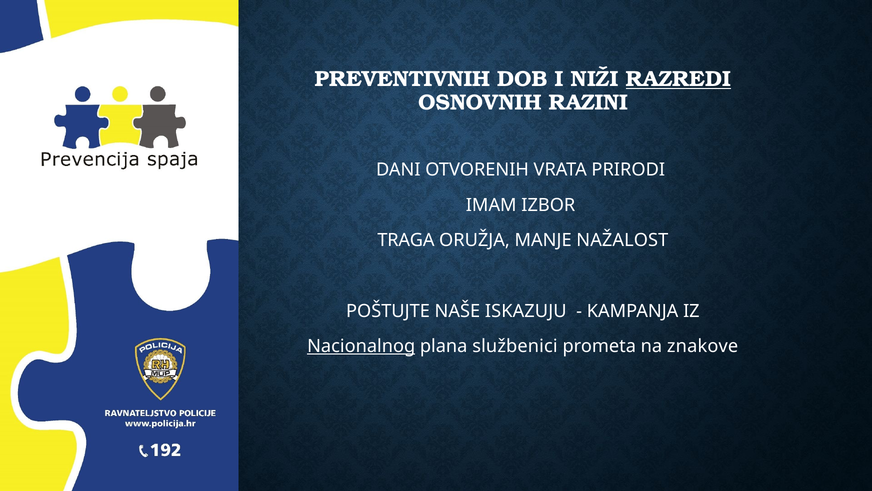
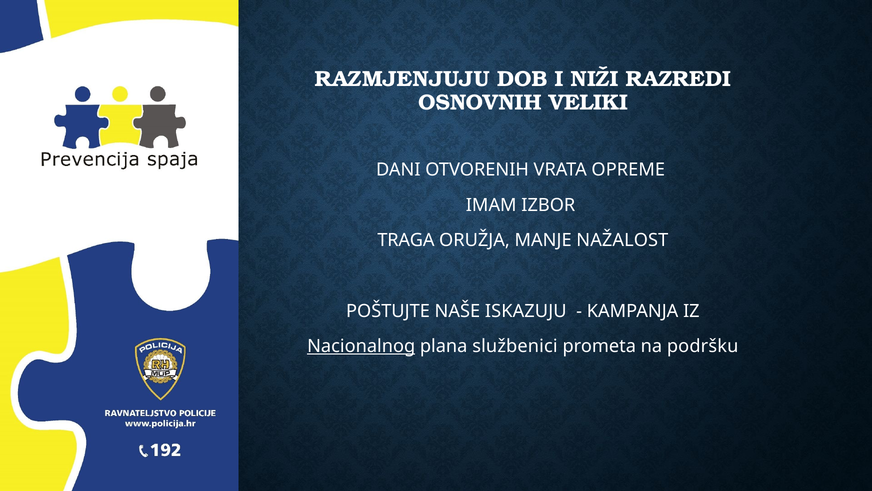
PREVENTIVNIH: PREVENTIVNIH -> RAZMJENJUJU
RAZREDI underline: present -> none
RAZINI: RAZINI -> VELIKI
PRIRODI: PRIRODI -> OPREME
znakove: znakove -> podršku
